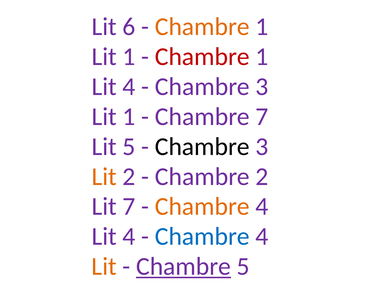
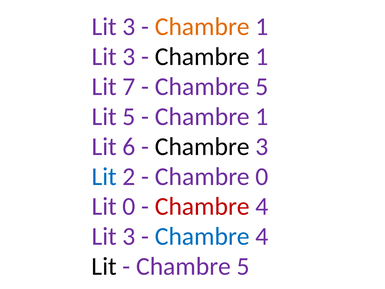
6 at (129, 27): 6 -> 3
1 at (129, 57): 1 -> 3
Chambre at (202, 57) colour: red -> black
4 at (129, 87): 4 -> 7
3 at (262, 87): 3 -> 5
1 at (129, 116): 1 -> 5
7 at (262, 116): 7 -> 1
Lit 5: 5 -> 6
Lit at (104, 176) colour: orange -> blue
Chambre 2: 2 -> 0
Lit 7: 7 -> 0
Chambre at (202, 206) colour: orange -> red
4 at (129, 236): 4 -> 3
Lit at (104, 266) colour: orange -> black
Chambre at (184, 266) underline: present -> none
